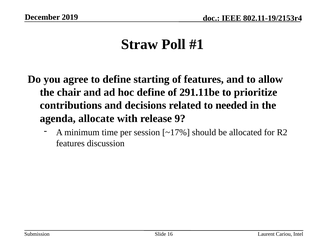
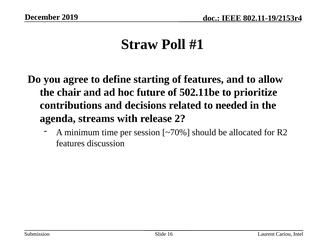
hoc define: define -> future
291.11be: 291.11be -> 502.11be
allocate: allocate -> streams
9: 9 -> 2
~17%: ~17% -> ~70%
